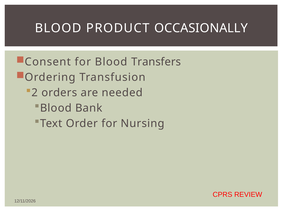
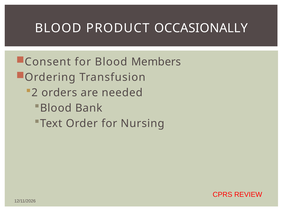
Transfers: Transfers -> Members
